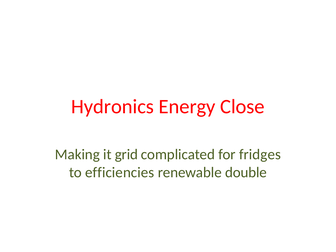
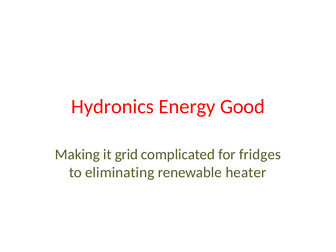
Close: Close -> Good
efficiencies: efficiencies -> eliminating
double: double -> heater
